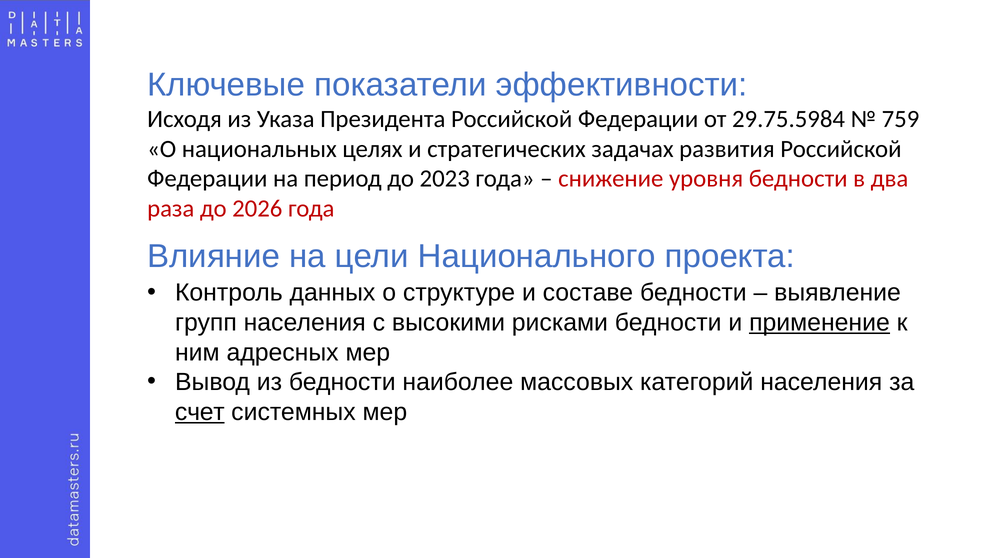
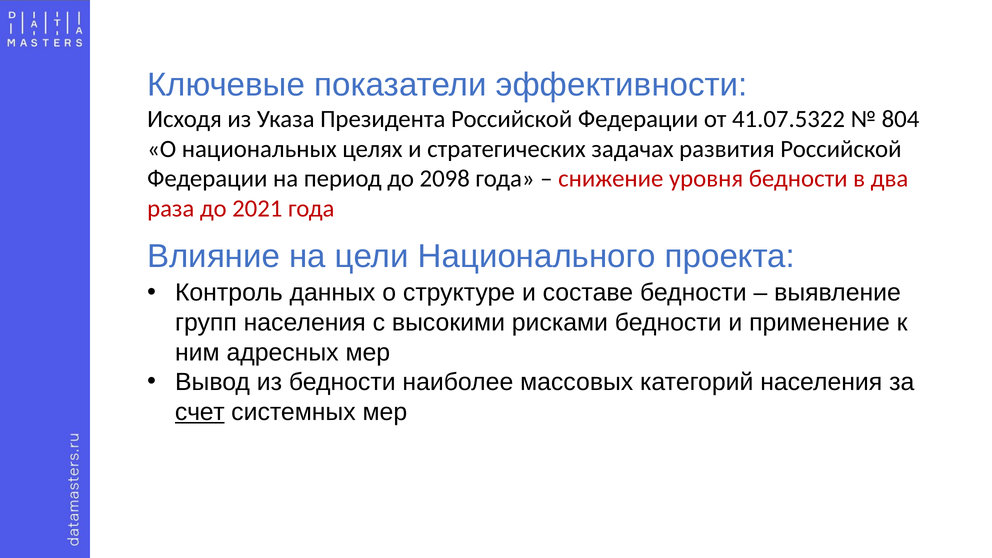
29.75.5984: 29.75.5984 -> 41.07.5322
759: 759 -> 804
2023: 2023 -> 2098
2026: 2026 -> 2021
применение underline: present -> none
